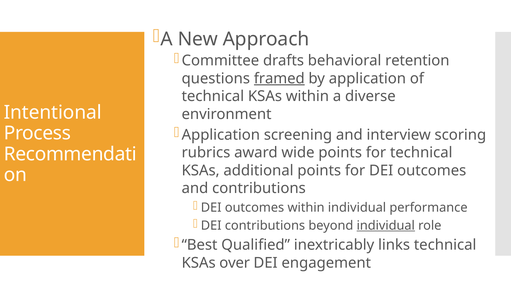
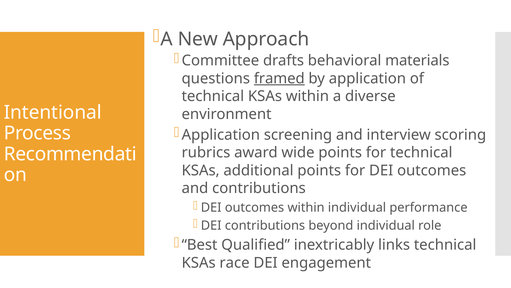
retention: retention -> materials
individual at (386, 225) underline: present -> none
over: over -> race
